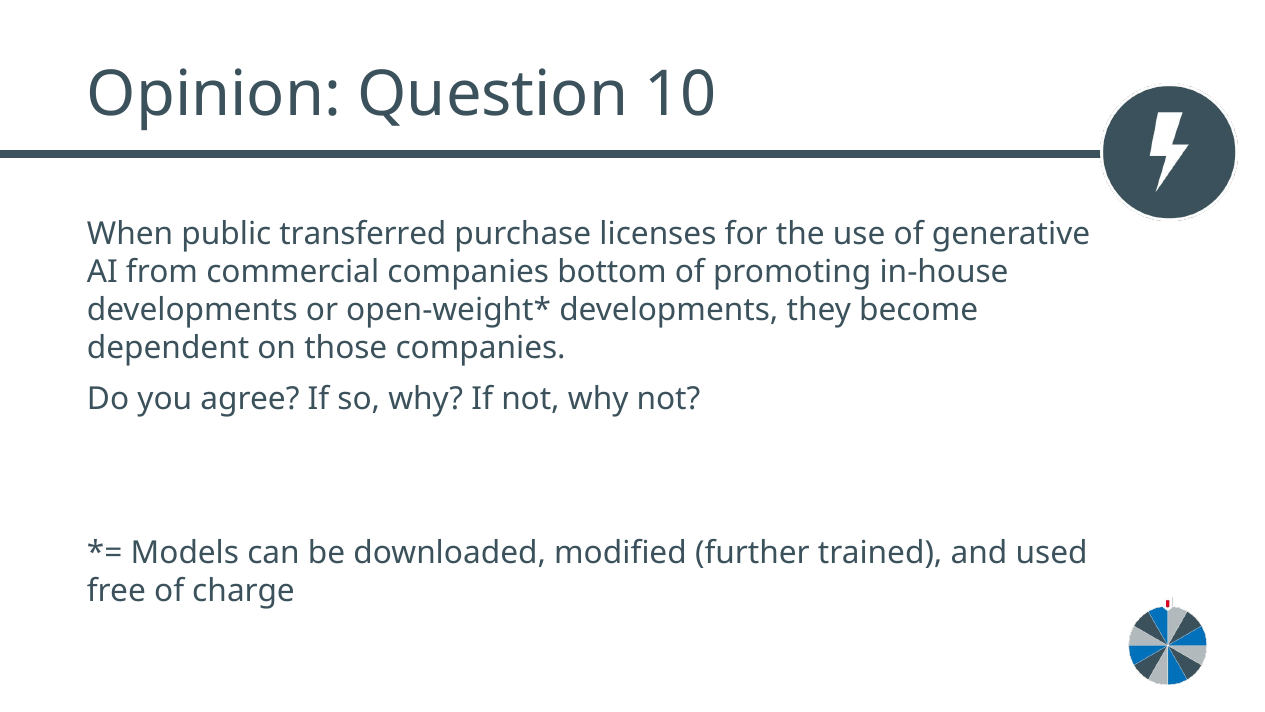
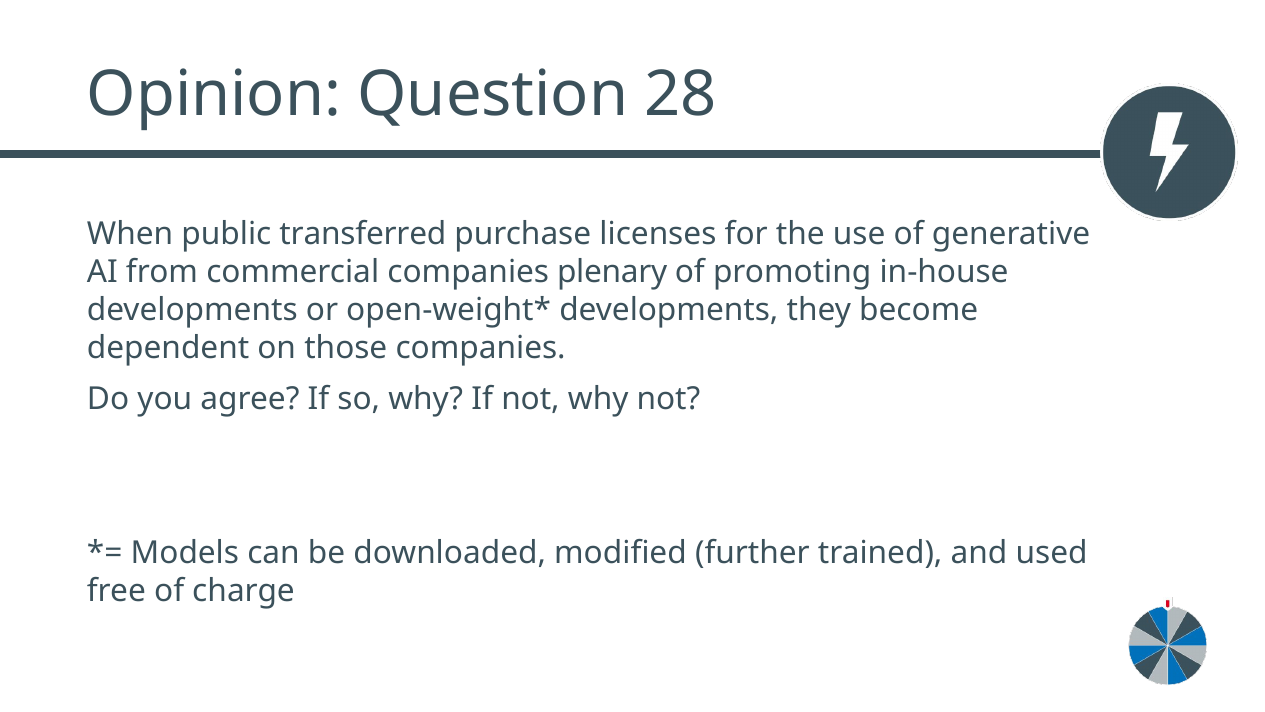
10: 10 -> 28
bottom: bottom -> plenary
